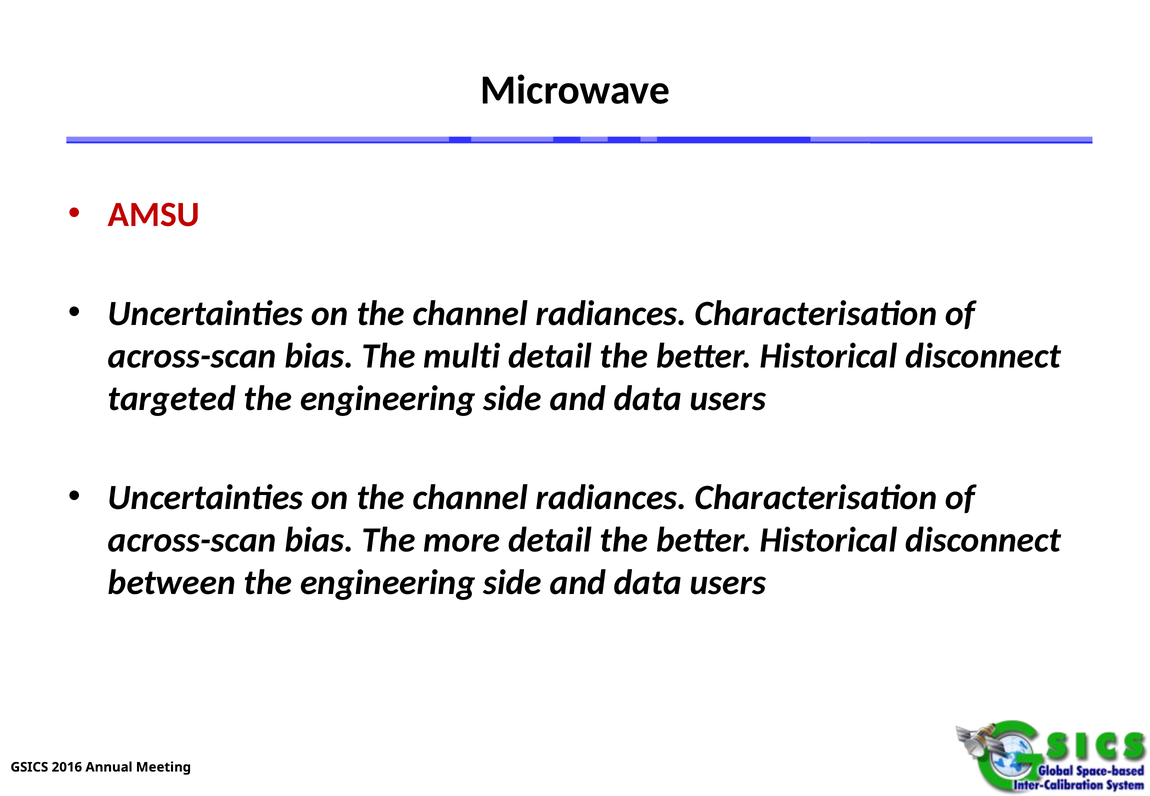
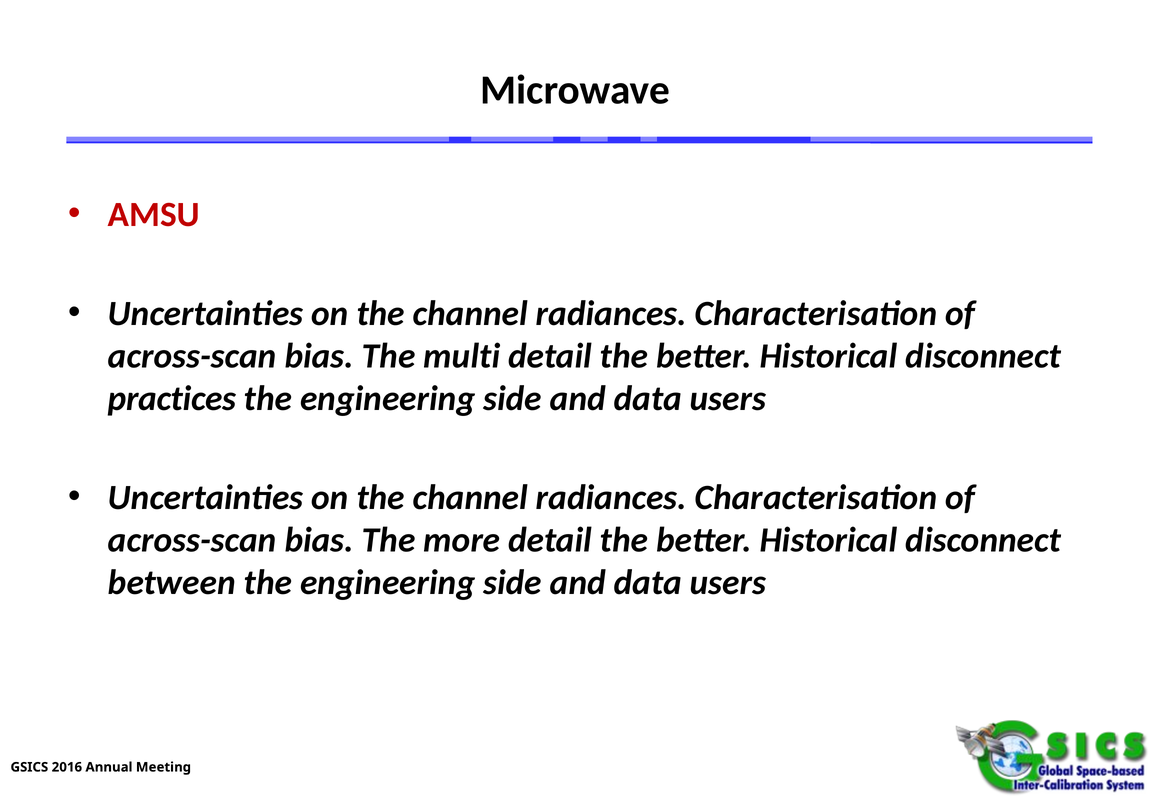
targeted: targeted -> practices
